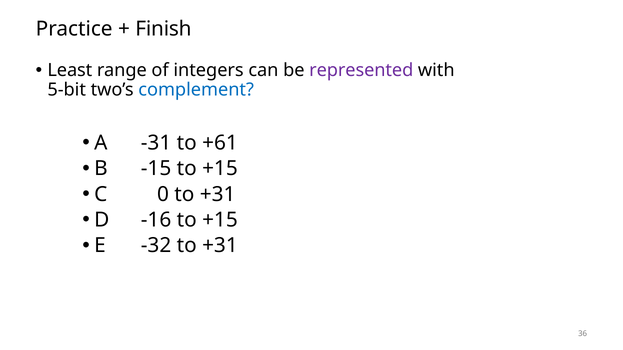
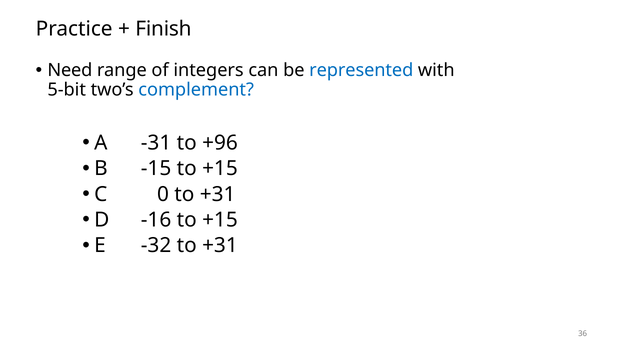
Least: Least -> Need
represented colour: purple -> blue
+61: +61 -> +96
